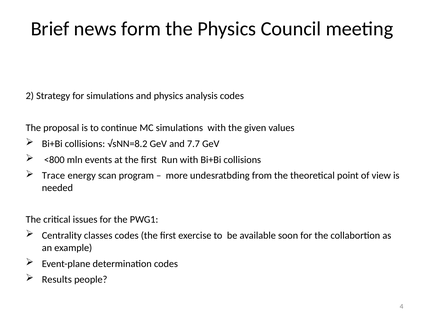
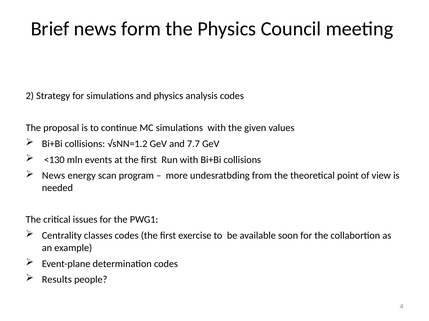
√sNN=8.2: √sNN=8.2 -> √sNN=1.2
<800: <800 -> <130
Trace at (54, 176): Trace -> News
